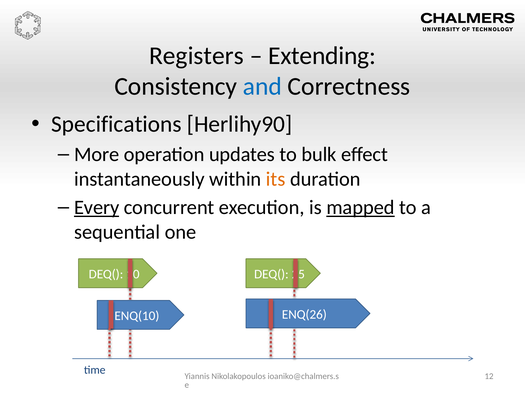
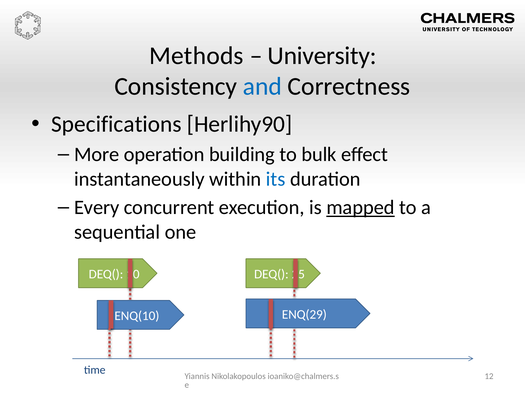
Registers: Registers -> Methods
Extending: Extending -> University
updates: updates -> building
its colour: orange -> blue
Every underline: present -> none
ENQ(26: ENQ(26 -> ENQ(29
